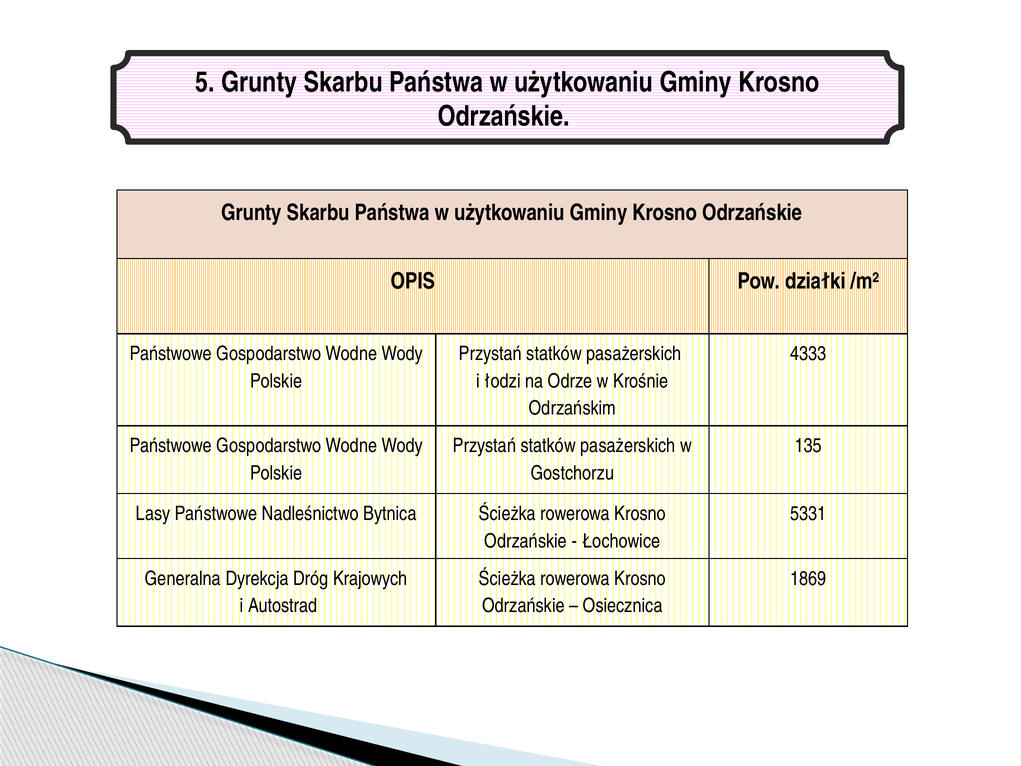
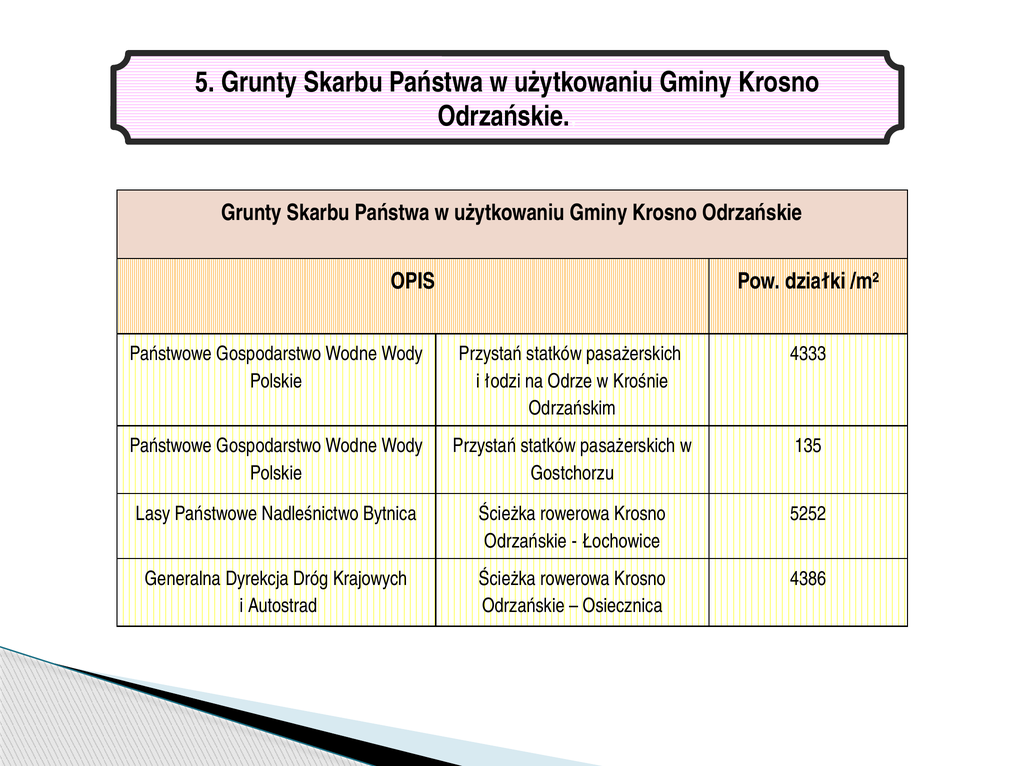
5331: 5331 -> 5252
1869: 1869 -> 4386
